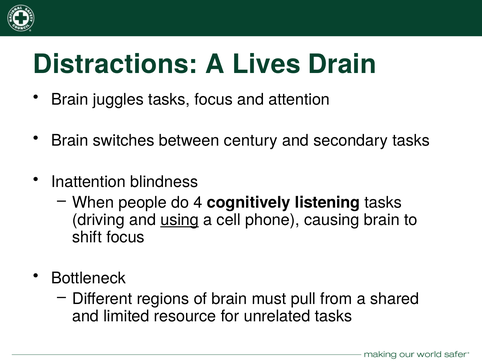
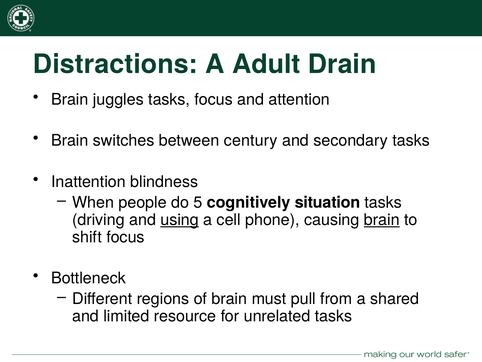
Lives: Lives -> Adult
4: 4 -> 5
listening: listening -> situation
brain at (382, 219) underline: none -> present
